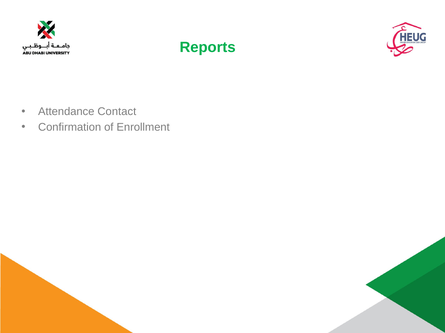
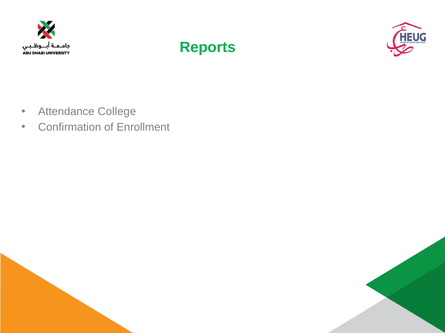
Contact: Contact -> College
